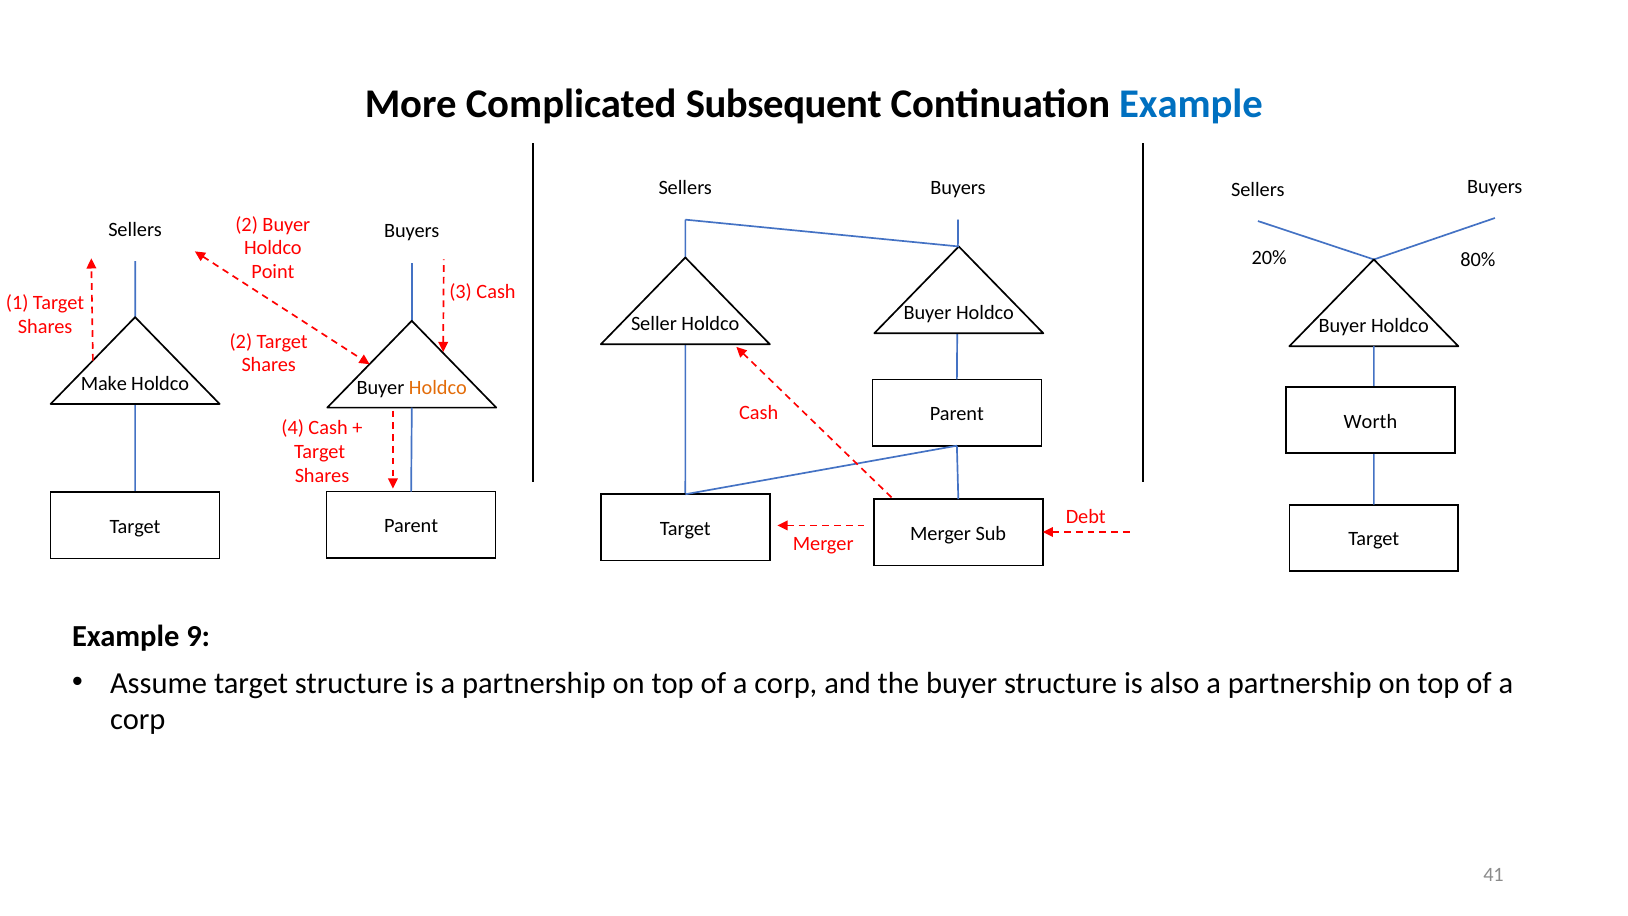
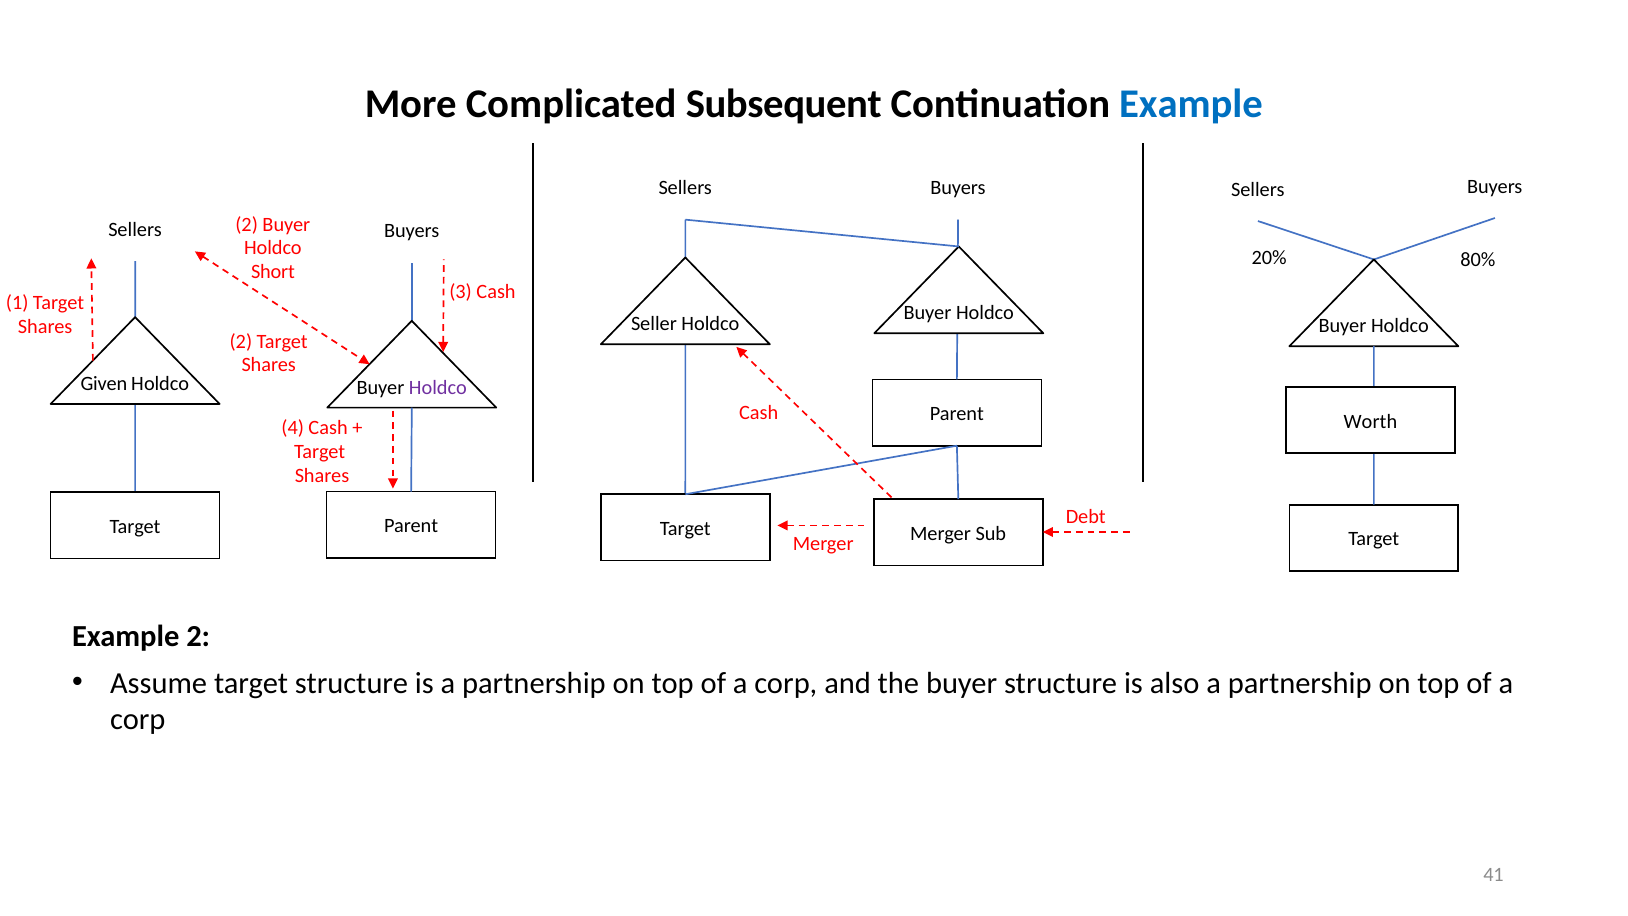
Point: Point -> Short
Make: Make -> Given
Holdco at (438, 387) colour: orange -> purple
Example 9: 9 -> 2
